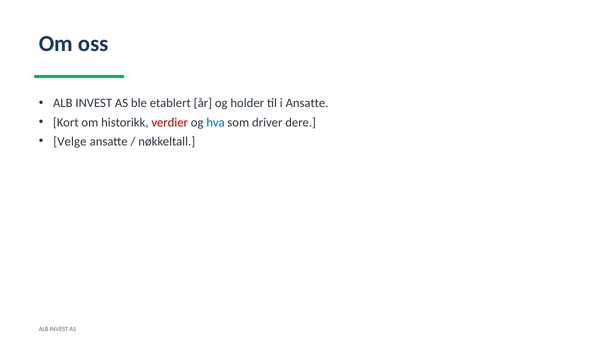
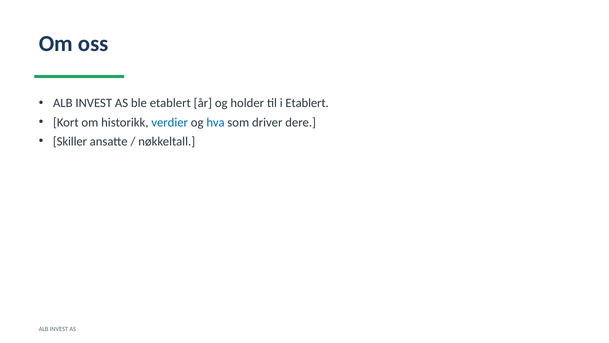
i Ansatte: Ansatte -> Etablert
verdier colour: red -> blue
Velge: Velge -> Skiller
